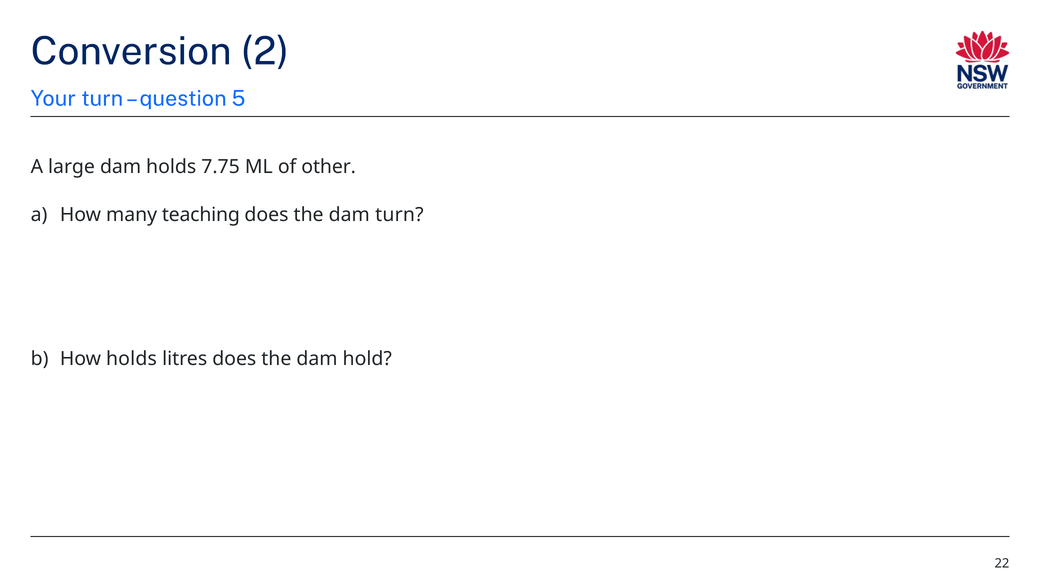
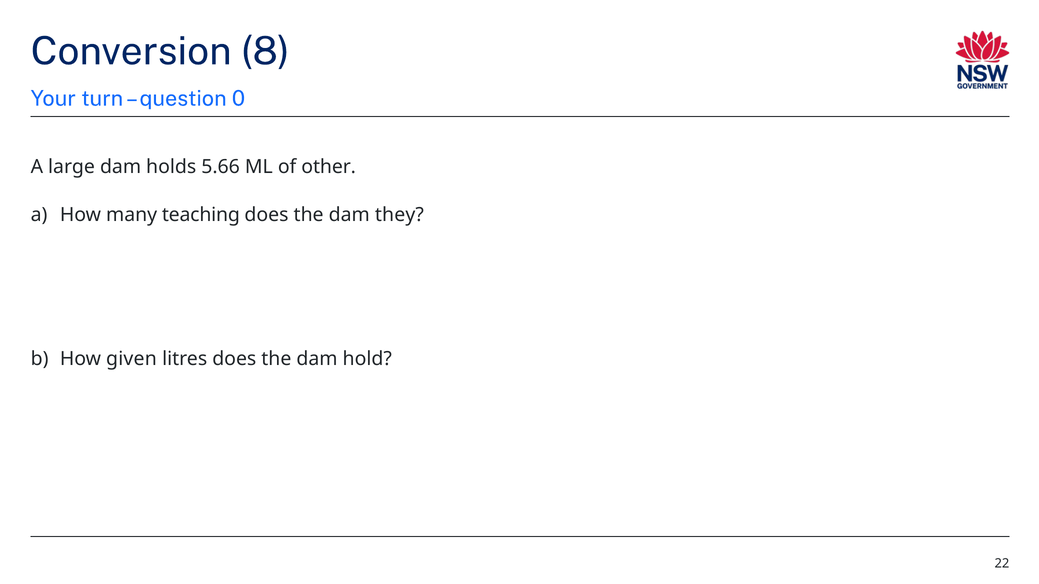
2: 2 -> 8
5: 5 -> 0
7.75: 7.75 -> 5.66
dam turn: turn -> they
How holds: holds -> given
